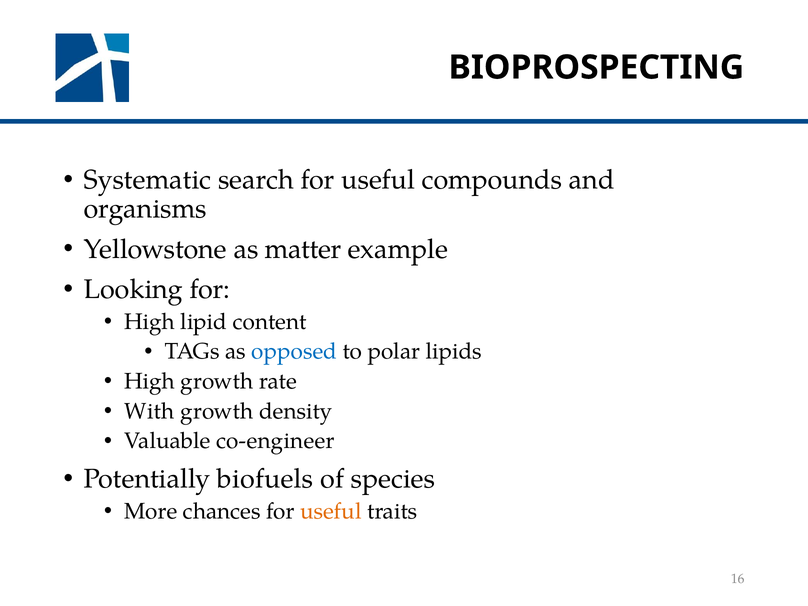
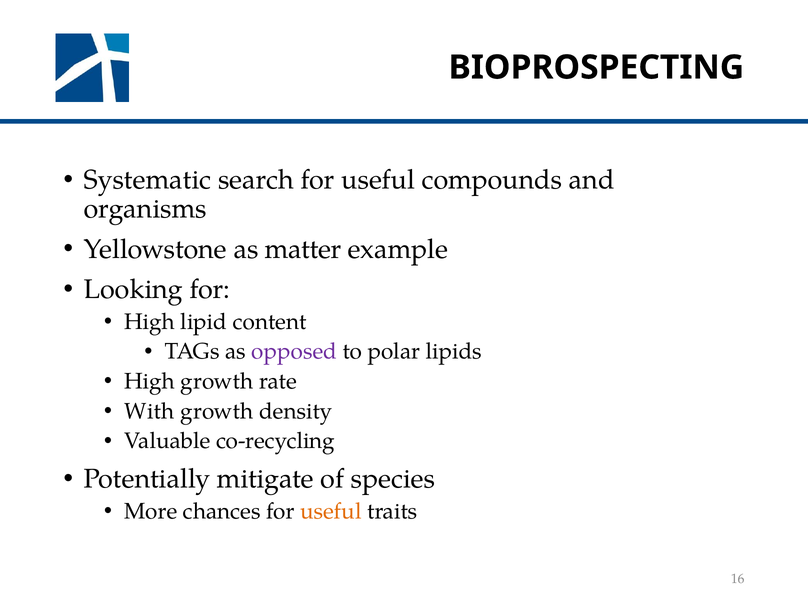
opposed colour: blue -> purple
co-engineer: co-engineer -> co-recycling
biofuels: biofuels -> mitigate
